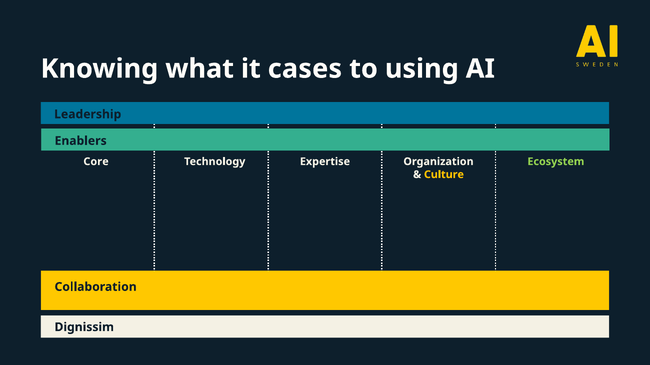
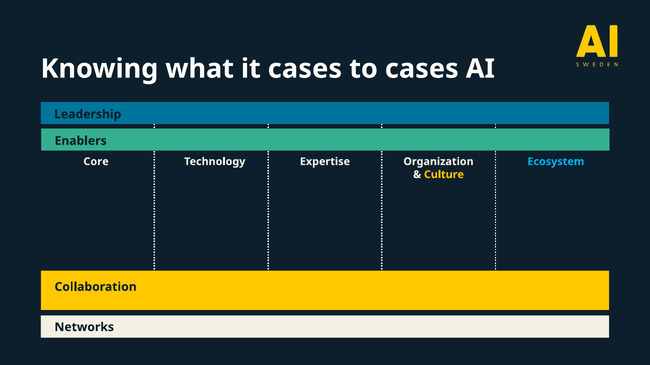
to using: using -> cases
Ecosystem colour: light green -> light blue
Dignissim: Dignissim -> Networks
